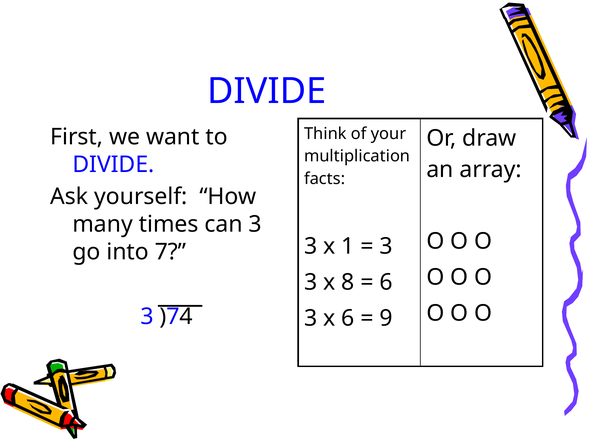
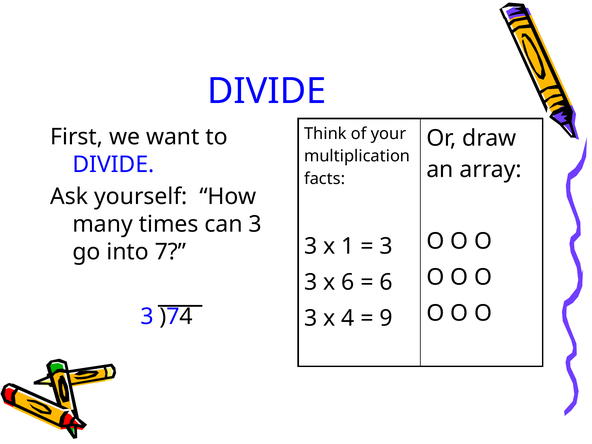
x 8: 8 -> 6
x 6: 6 -> 4
